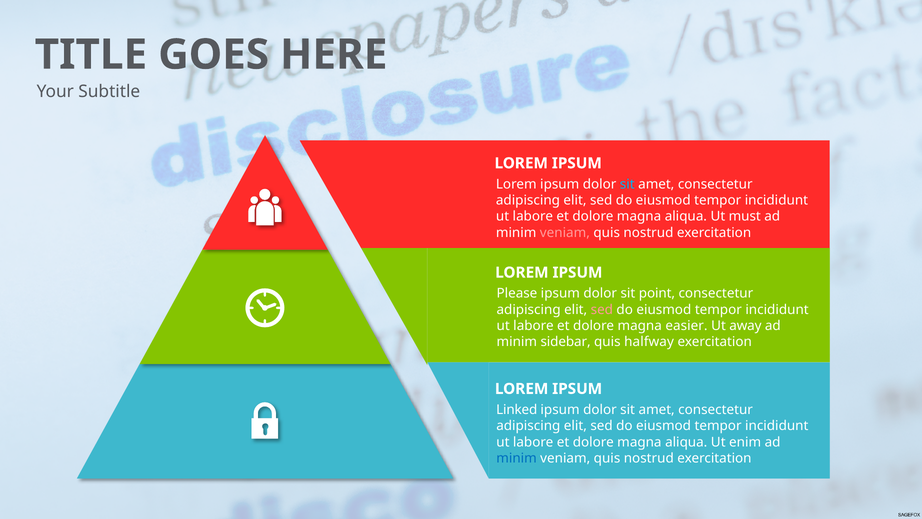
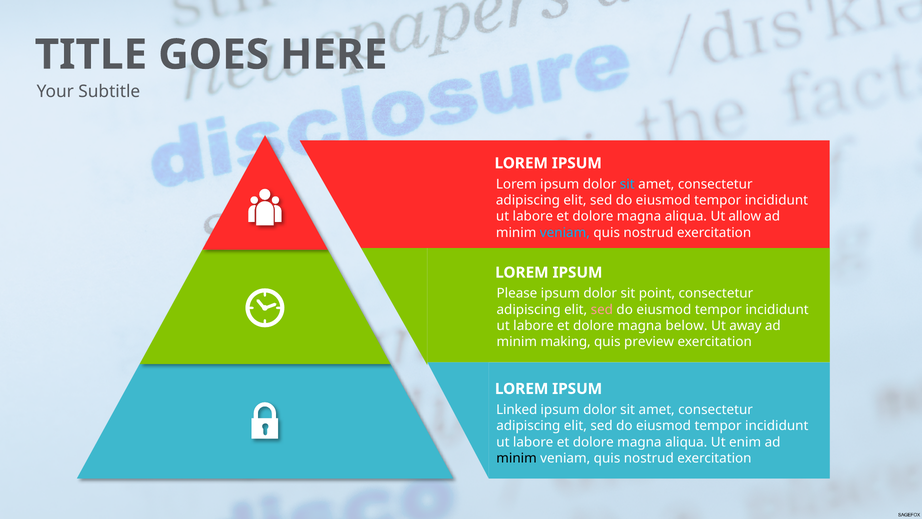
must: must -> allow
veniam at (565, 232) colour: pink -> light blue
easier: easier -> below
sidebar: sidebar -> making
halfway: halfway -> preview
minim at (517, 458) colour: blue -> black
